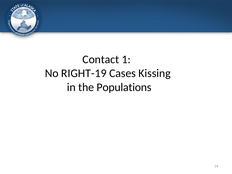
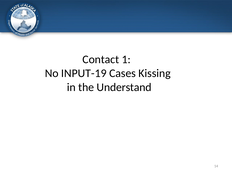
RIGHT-19: RIGHT-19 -> INPUT-19
Populations: Populations -> Understand
